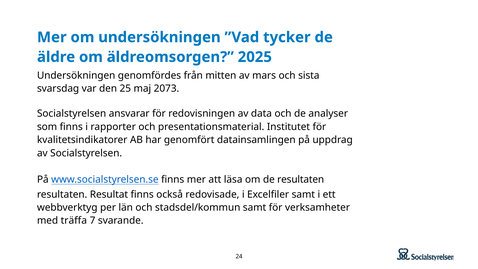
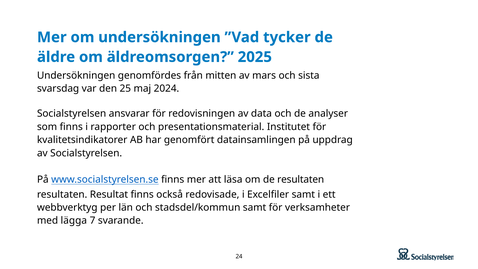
2073: 2073 -> 2024
träffa: träffa -> lägga
